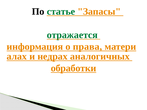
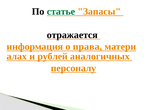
отражается colour: green -> black
недрах: недрах -> рублей
обработки: обработки -> персоналу
